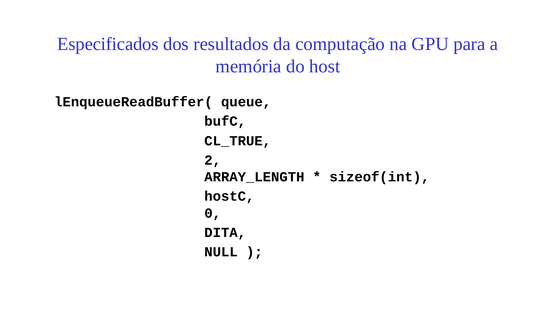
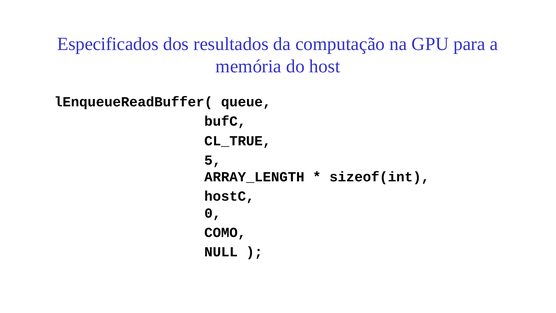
2: 2 -> 5
DITA: DITA -> COMO
